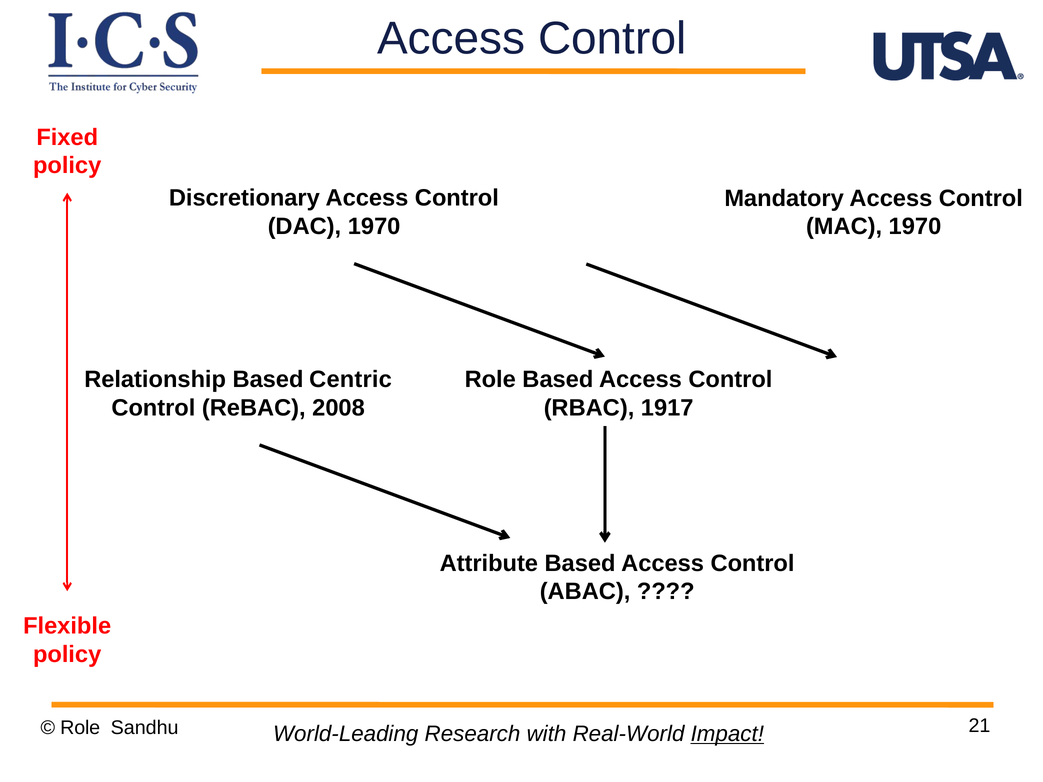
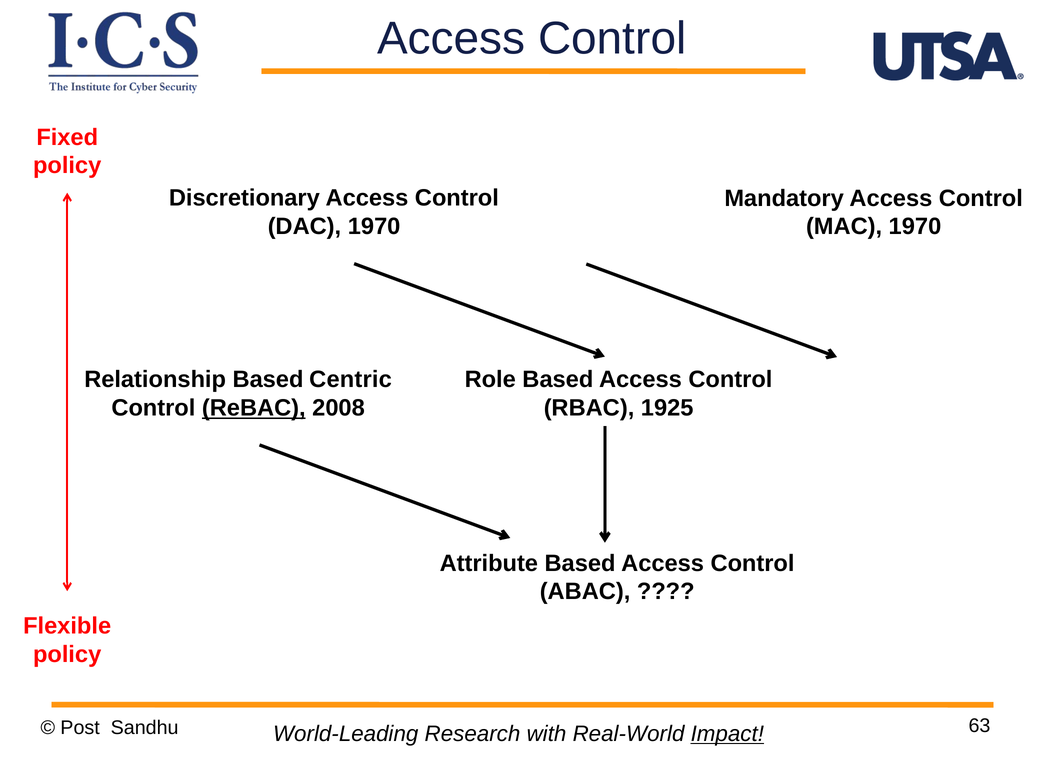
ReBAC underline: none -> present
1917: 1917 -> 1925
Role at (80, 728): Role -> Post
21: 21 -> 63
